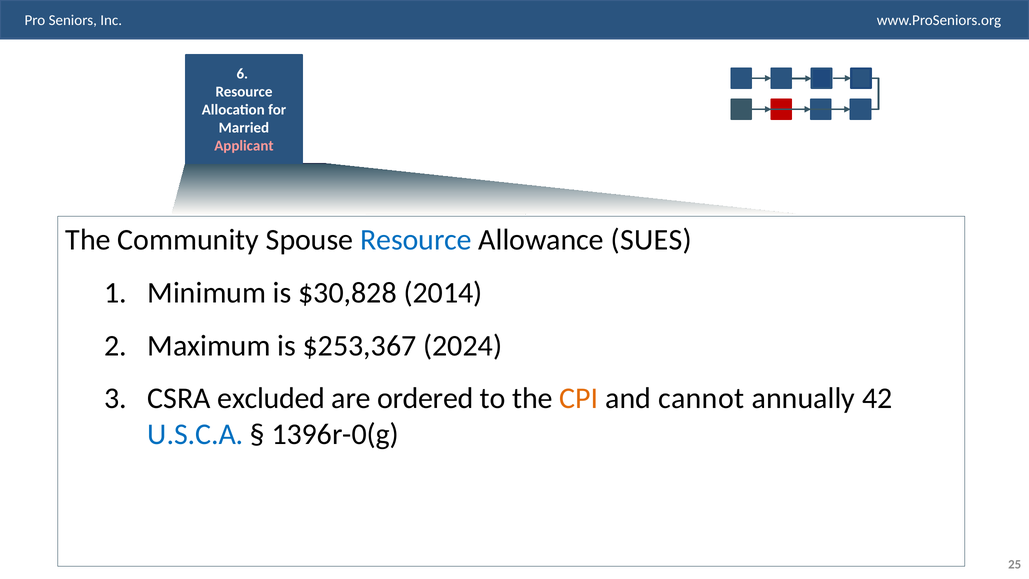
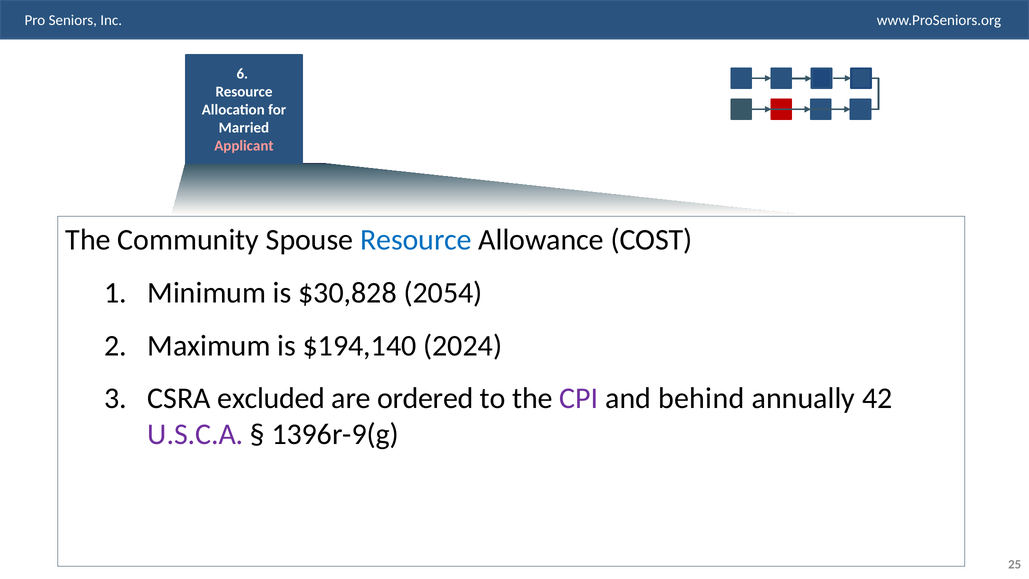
SUES: SUES -> COST
2014: 2014 -> 2054
$253,367: $253,367 -> $194,140
CPI colour: orange -> purple
cannot: cannot -> behind
U.S.C.A colour: blue -> purple
1396r-0(g: 1396r-0(g -> 1396r-9(g
